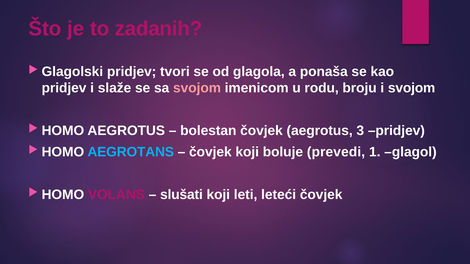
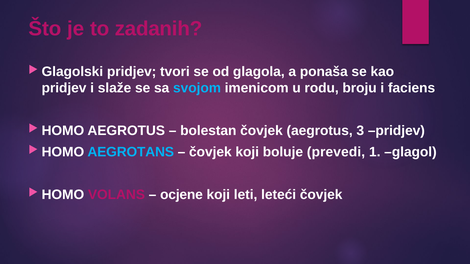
svojom at (197, 88) colour: pink -> light blue
i svojom: svojom -> faciens
slušati: slušati -> ocjene
